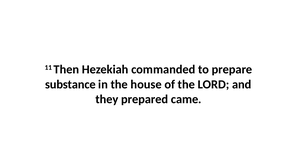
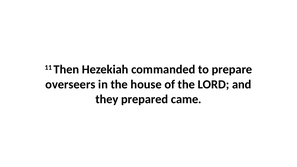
substance: substance -> overseers
